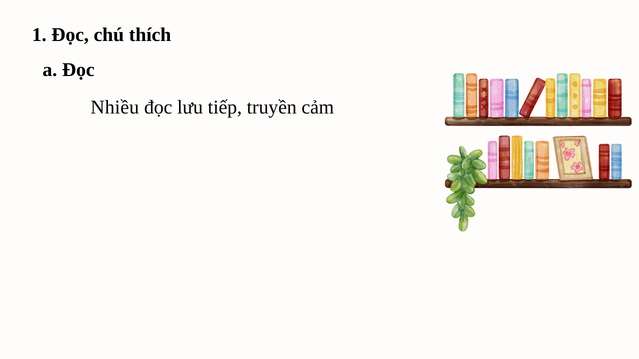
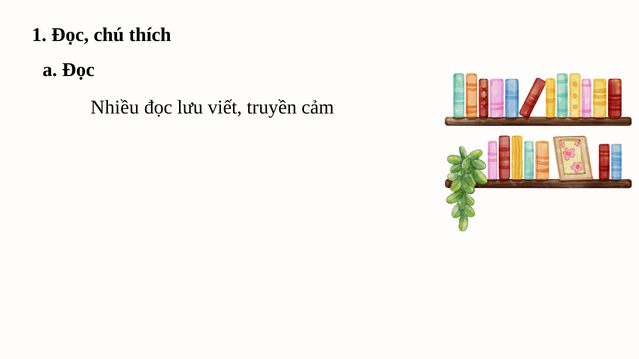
tiếp: tiếp -> viết
